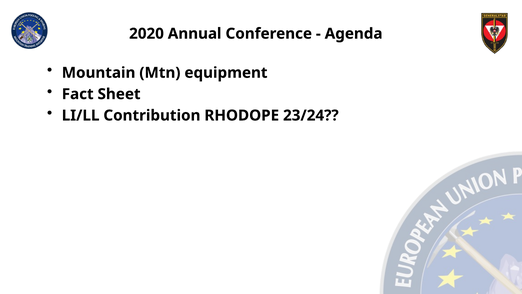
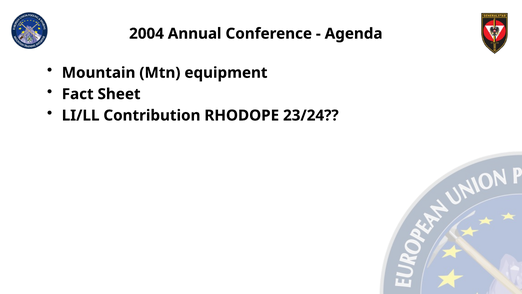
2020: 2020 -> 2004
